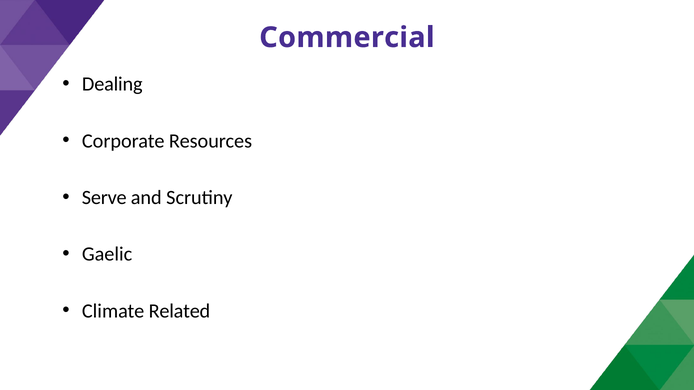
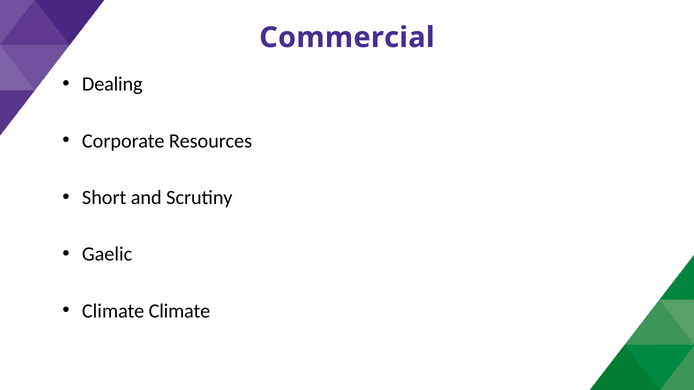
Serve: Serve -> Short
Climate Related: Related -> Climate
